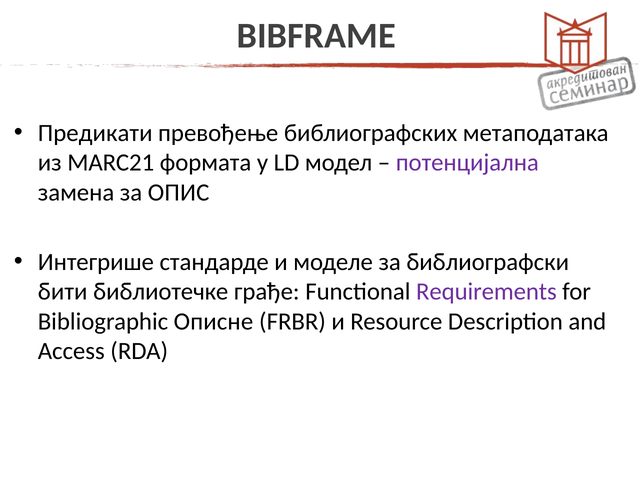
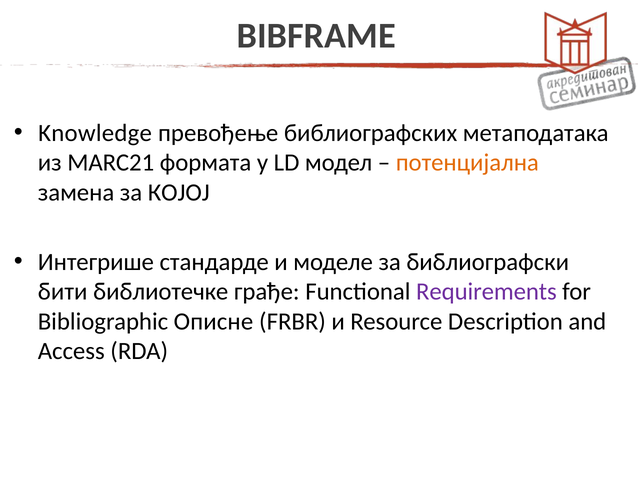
Предикати: Предикати -> Knowledge
потенцијална colour: purple -> orange
ОПИС: ОПИС -> КОЈОЈ
